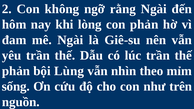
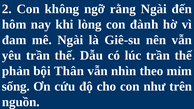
con phản: phản -> đành
Lùng: Lùng -> Thân
